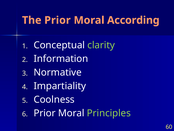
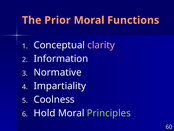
According: According -> Functions
clarity colour: light green -> pink
Prior at (45, 113): Prior -> Hold
